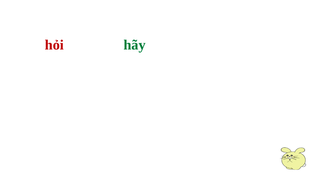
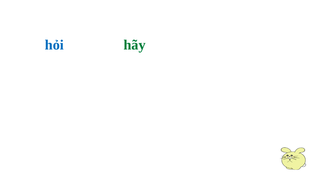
hỏi colour: red -> blue
